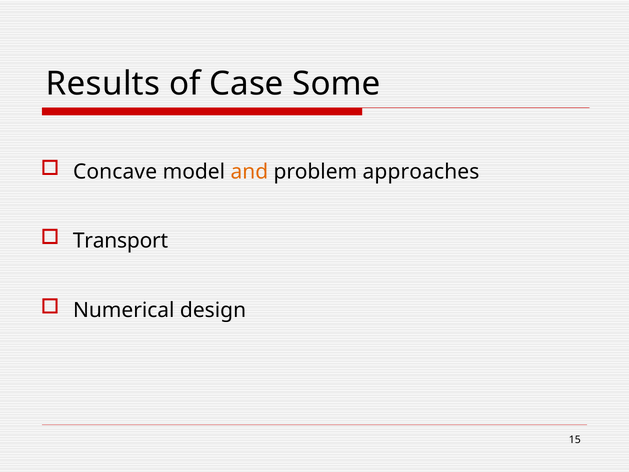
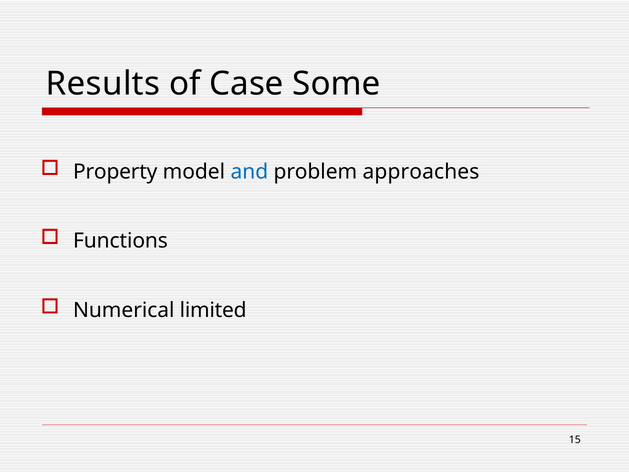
Concave: Concave -> Property
and colour: orange -> blue
Transport: Transport -> Functions
design: design -> limited
